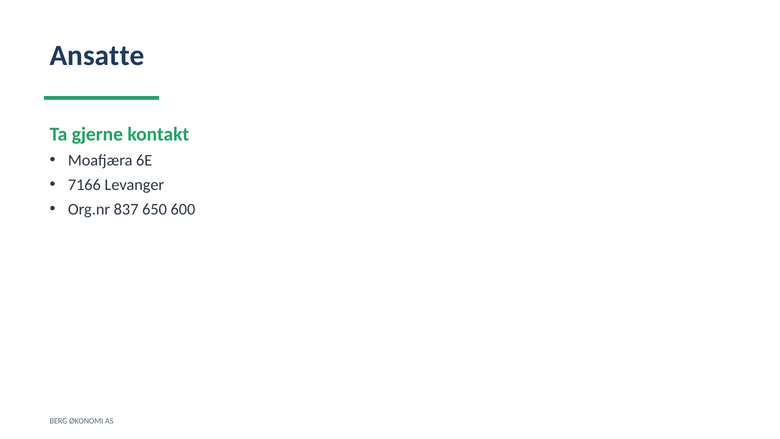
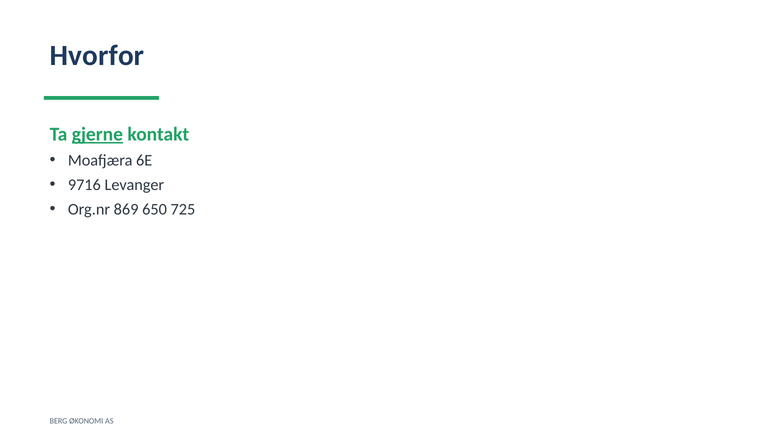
Ansatte: Ansatte -> Hvorfor
gjerne underline: none -> present
7166: 7166 -> 9716
837: 837 -> 869
600: 600 -> 725
